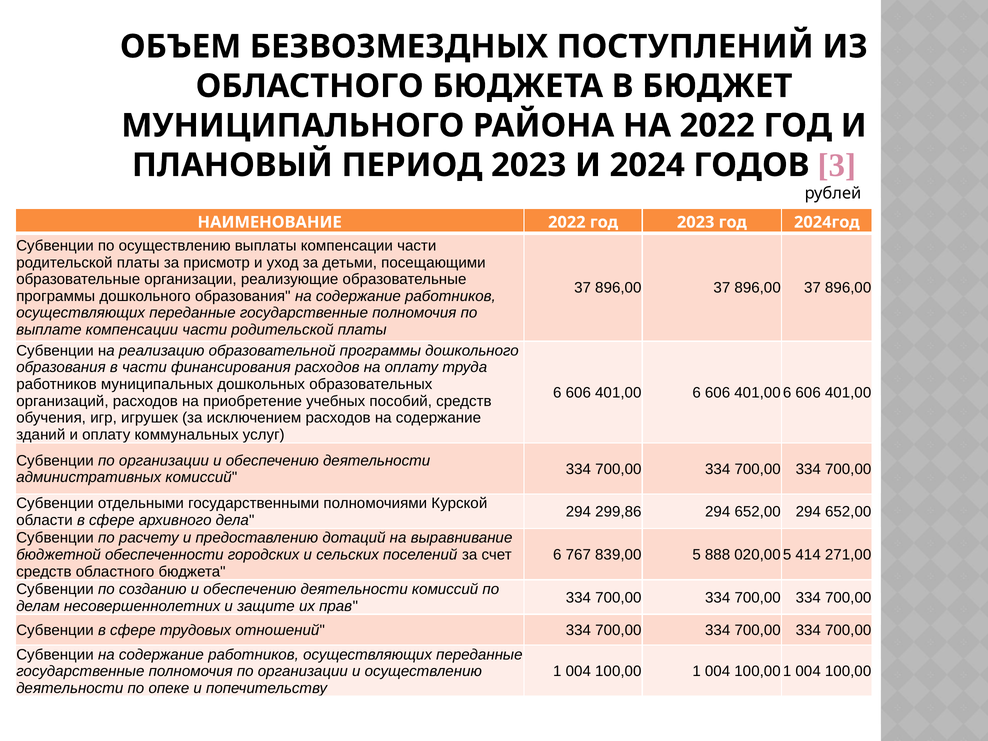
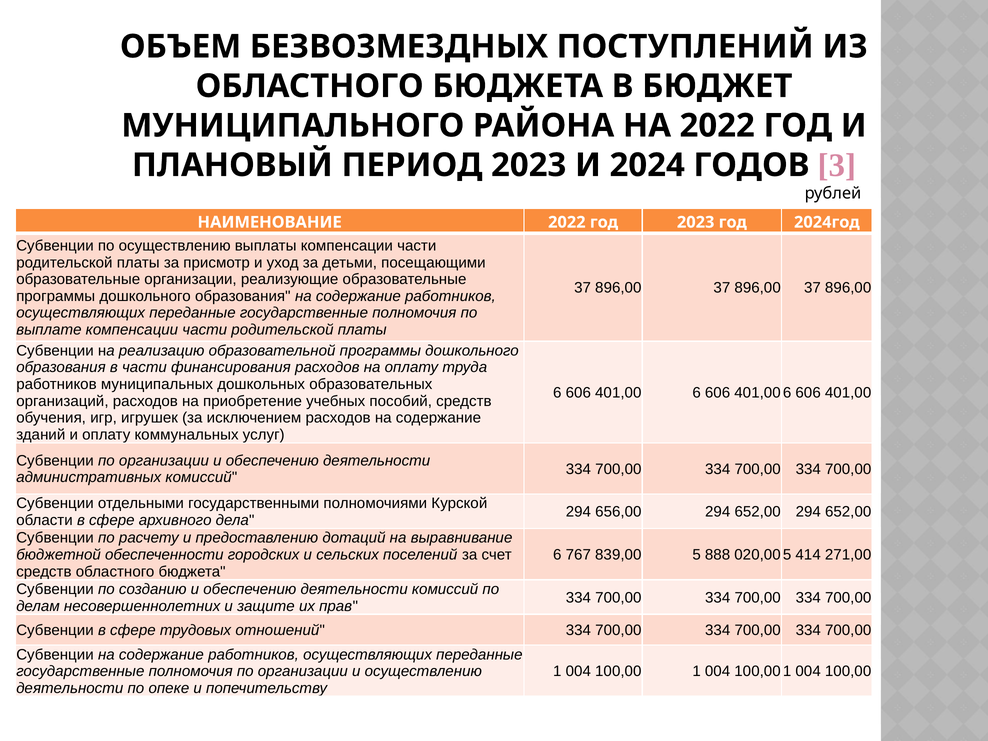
299,86: 299,86 -> 656,00
